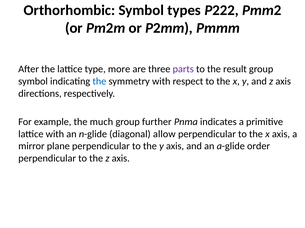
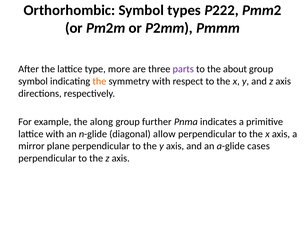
result: result -> about
the at (99, 82) colour: blue -> orange
much: much -> along
order: order -> cases
